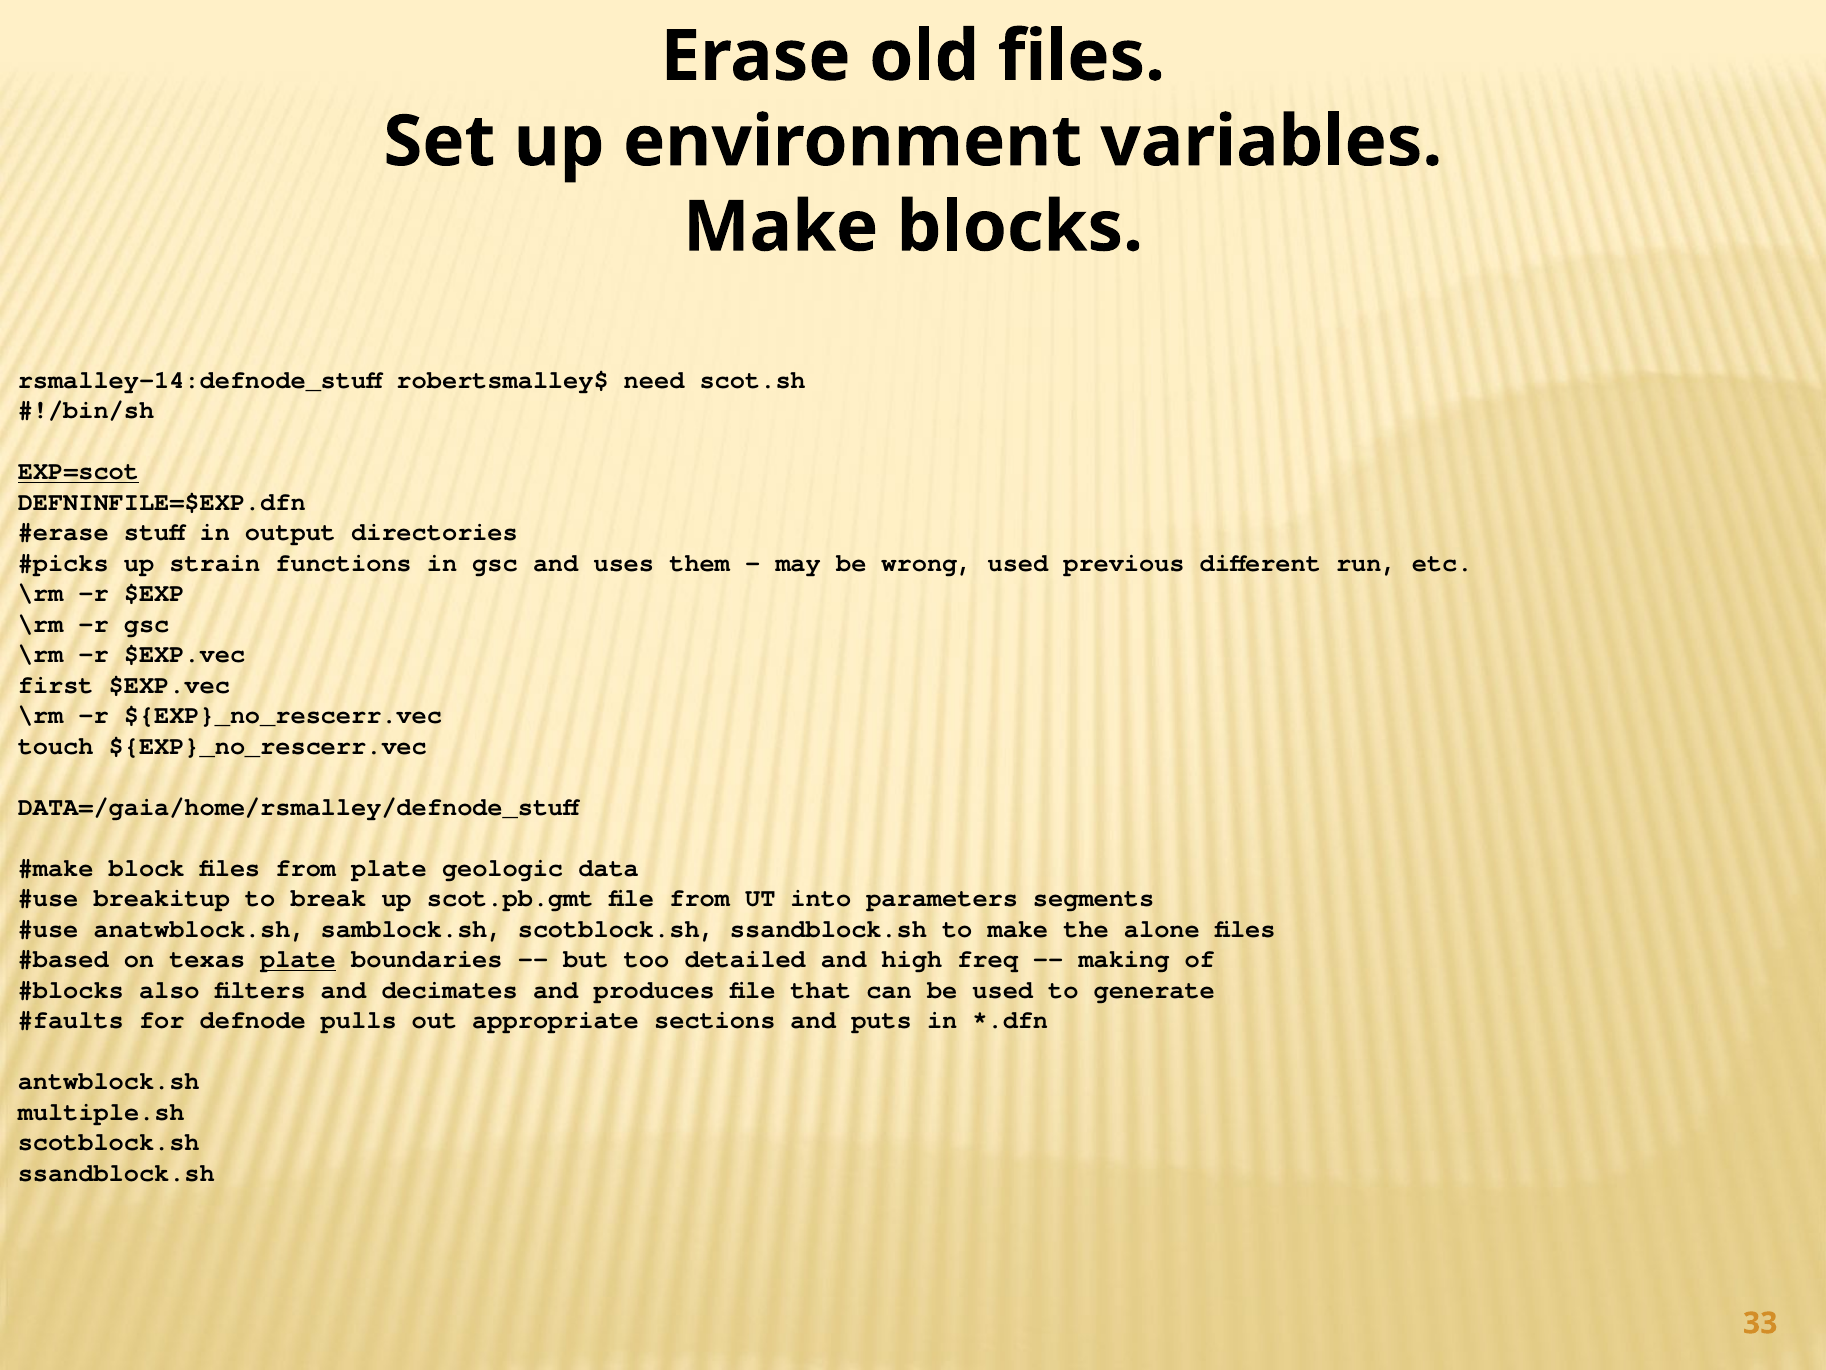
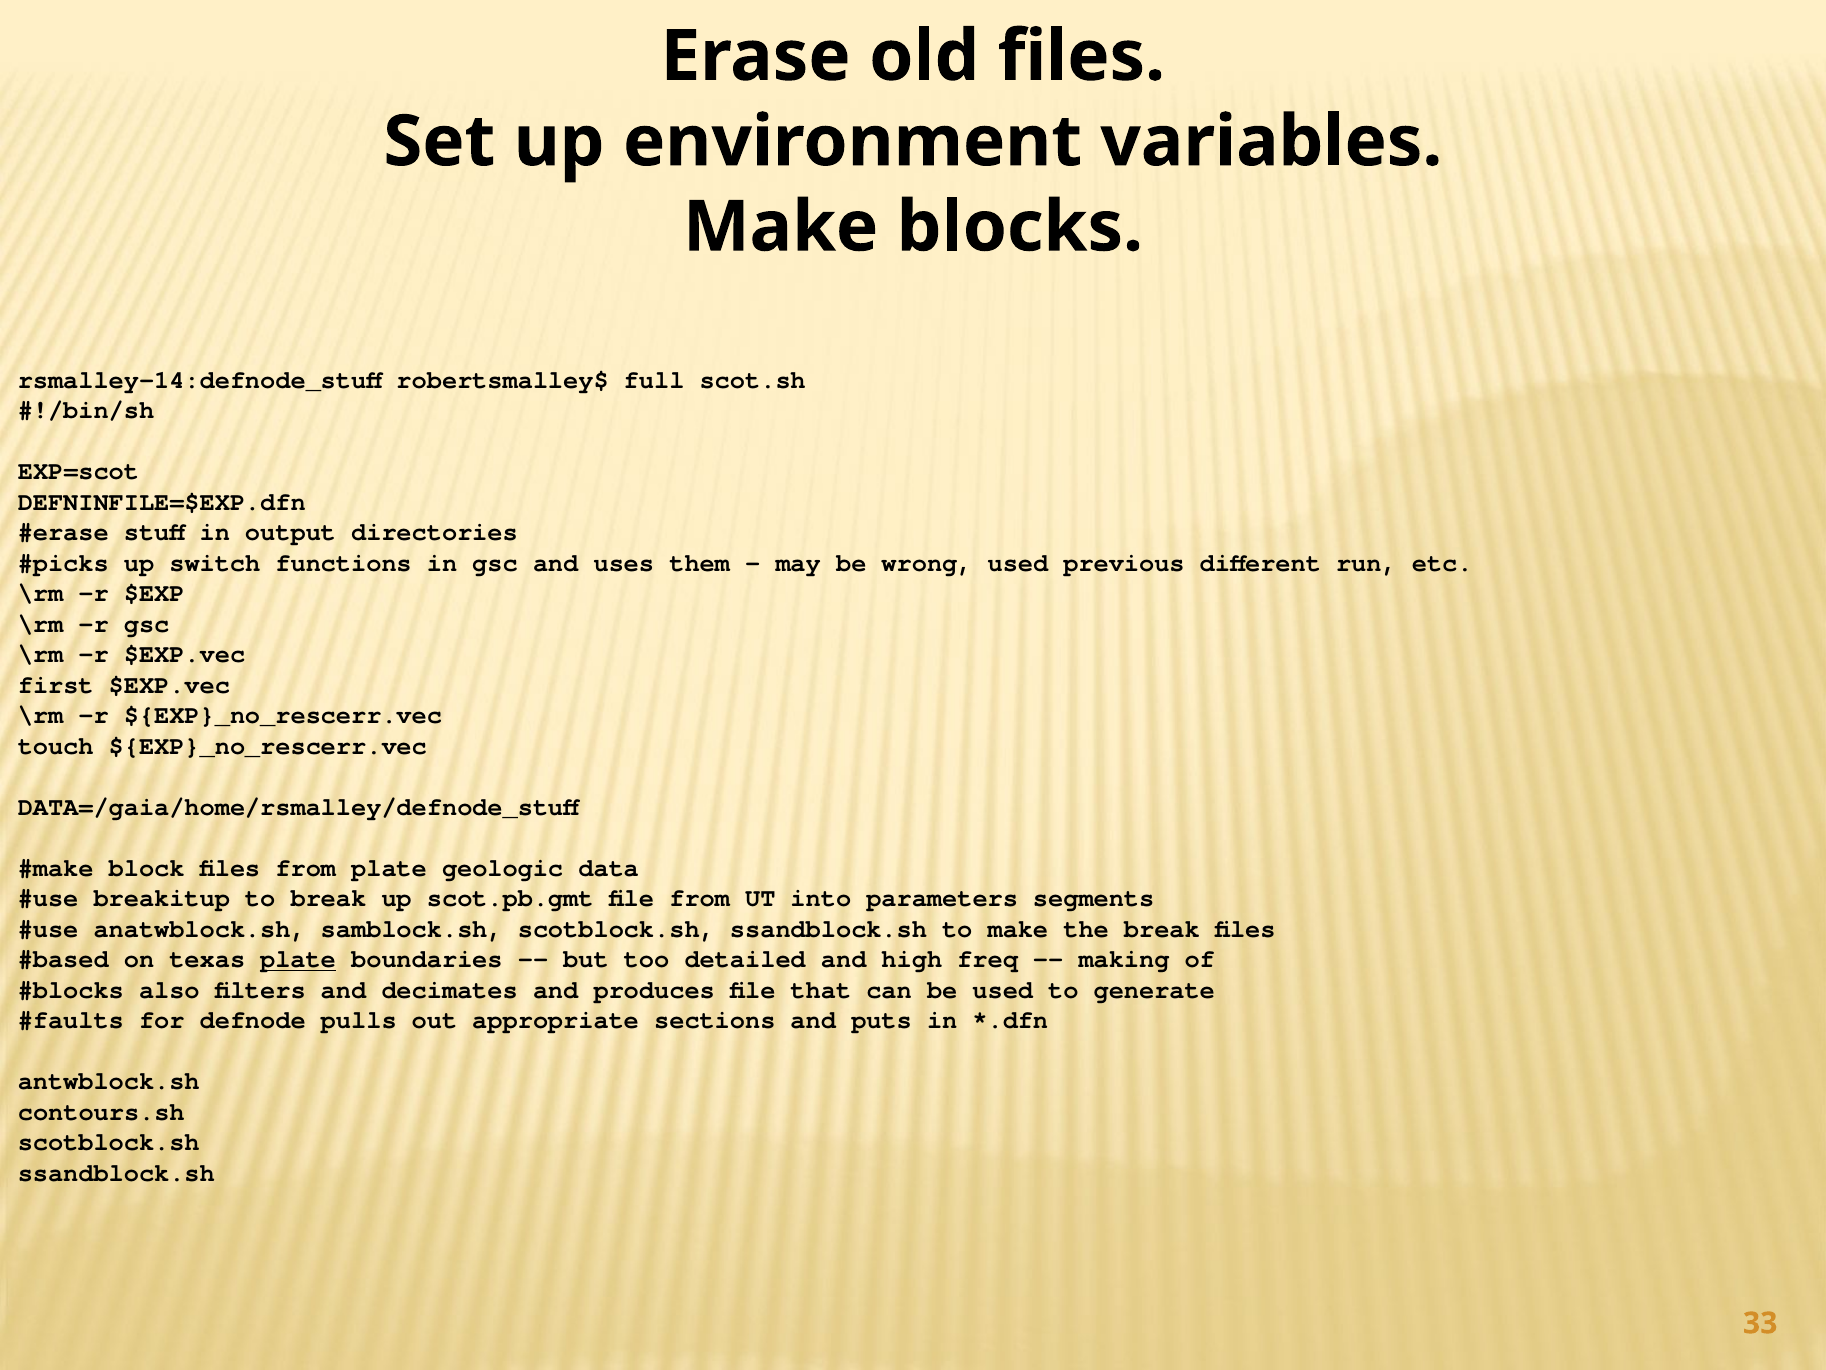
need: need -> full
EXP=scot underline: present -> none
strain: strain -> switch
the alone: alone -> break
multiple.sh: multiple.sh -> contours.sh
